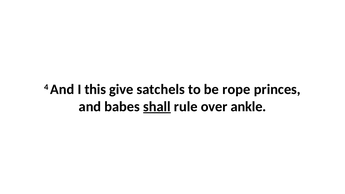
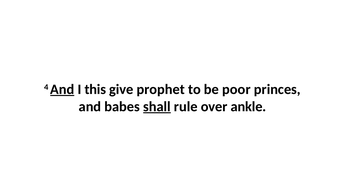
And at (62, 89) underline: none -> present
satchels: satchels -> prophet
rope: rope -> poor
